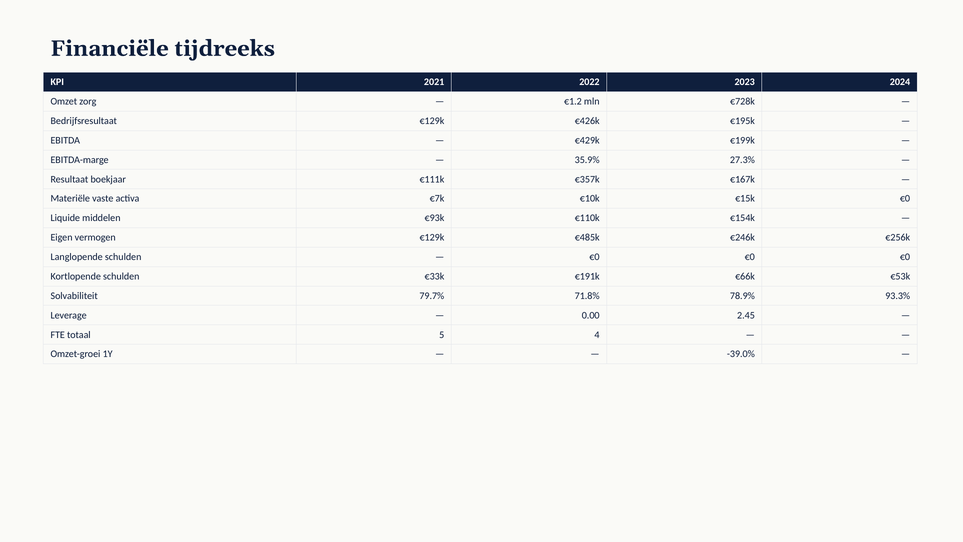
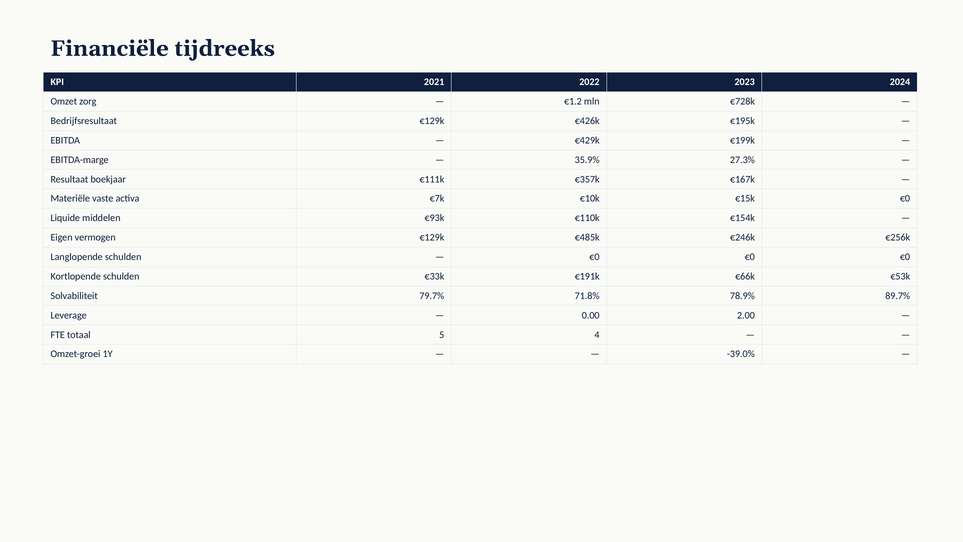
93.3%: 93.3% -> 89.7%
2.45: 2.45 -> 2.00
